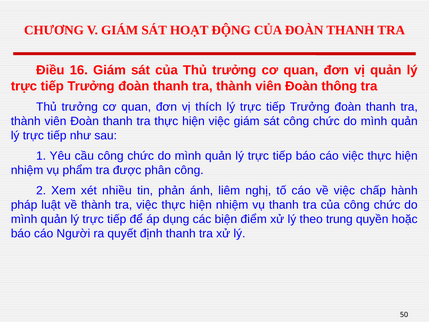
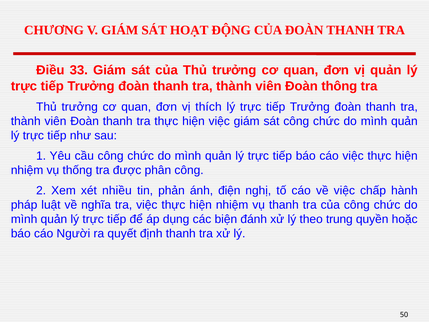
16: 16 -> 33
phẩm: phẩm -> thống
liêm: liêm -> điện
về thành: thành -> nghĩa
điểm: điểm -> đánh
